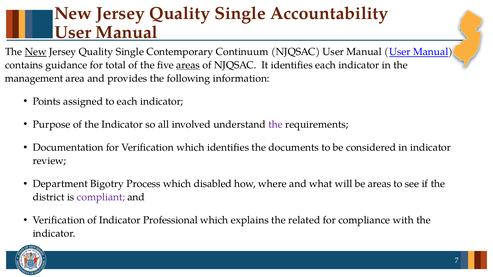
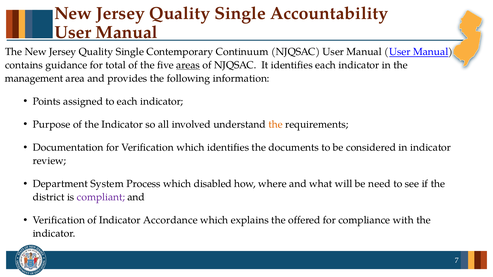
New at (36, 52) underline: present -> none
the at (276, 125) colour: purple -> orange
Bigotry: Bigotry -> System
be areas: areas -> need
Professional: Professional -> Accordance
related: related -> offered
